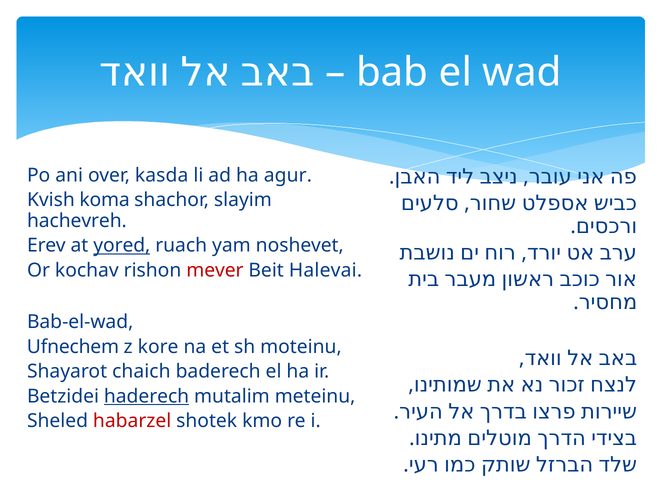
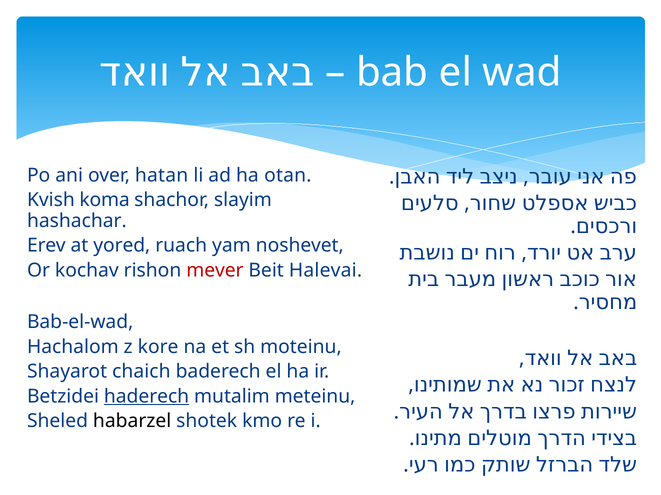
kasda: kasda -> hatan
agur: agur -> otan
hachevreh: hachevreh -> hashachar
yored underline: present -> none
Ufnechem: Ufnechem -> Hachalom
habarzel colour: red -> black
